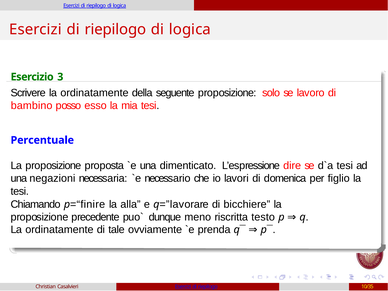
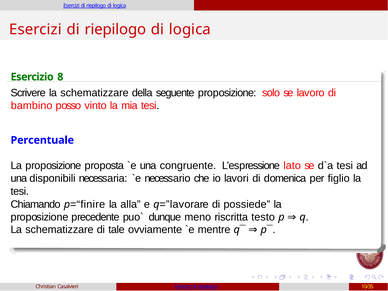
3: 3 -> 8
Scrivere la ordinatamente: ordinatamente -> schematizzare
esso: esso -> vinto
dimenticato: dimenticato -> congruente
dire: dire -> lato
negazioni: negazioni -> disponibili
bicchiere: bicchiere -> possiede
ordinatamente at (59, 230): ordinatamente -> schematizzare
prenda: prenda -> mentre
